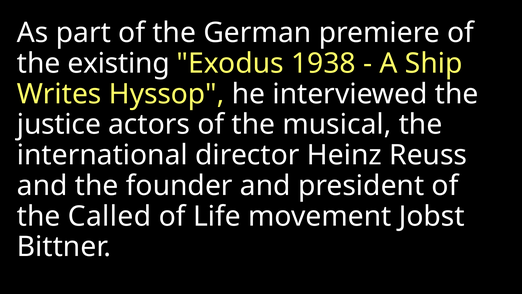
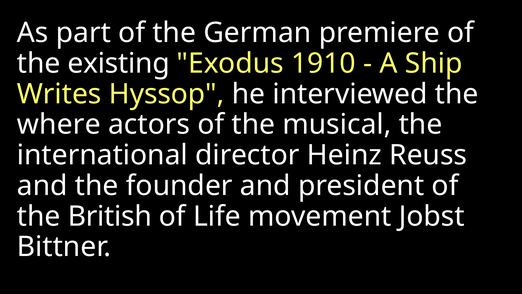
1938: 1938 -> 1910
justice: justice -> where
Called: Called -> British
